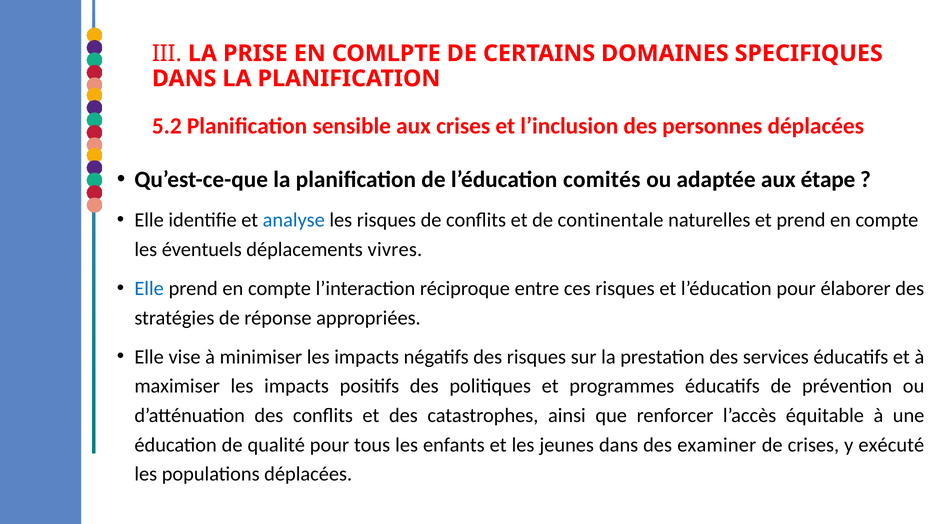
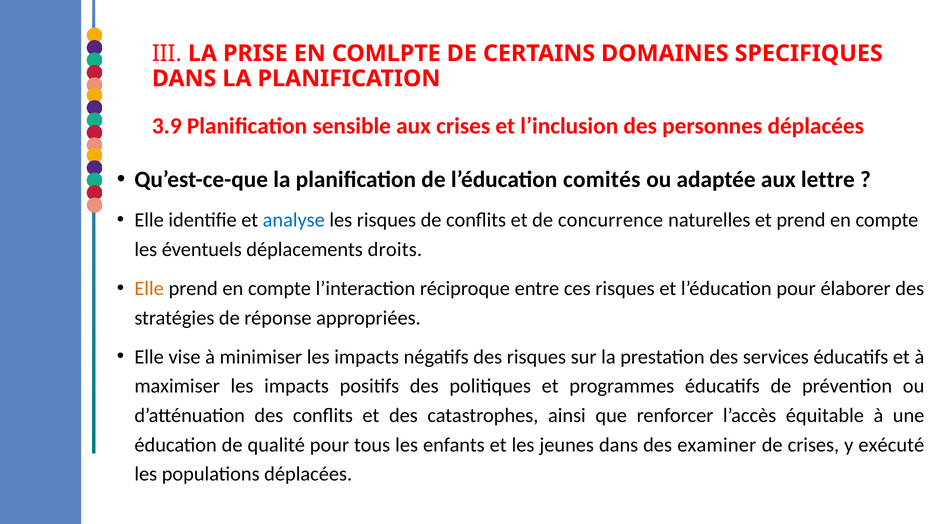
5.2: 5.2 -> 3.9
étape: étape -> lettre
continentale: continentale -> concurrence
vivres: vivres -> droits
Elle at (149, 289) colour: blue -> orange
